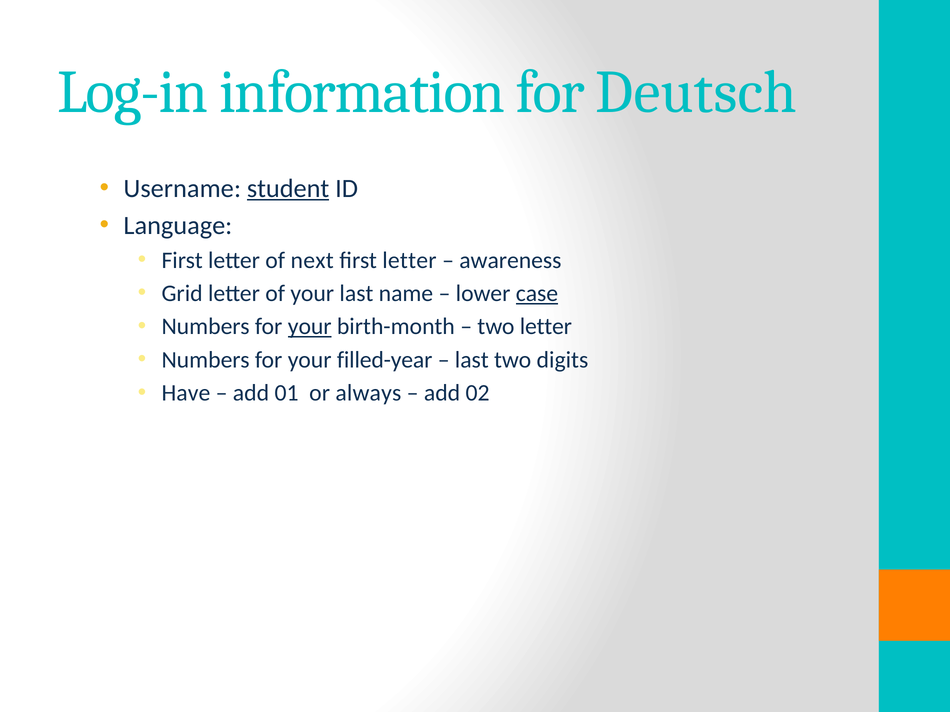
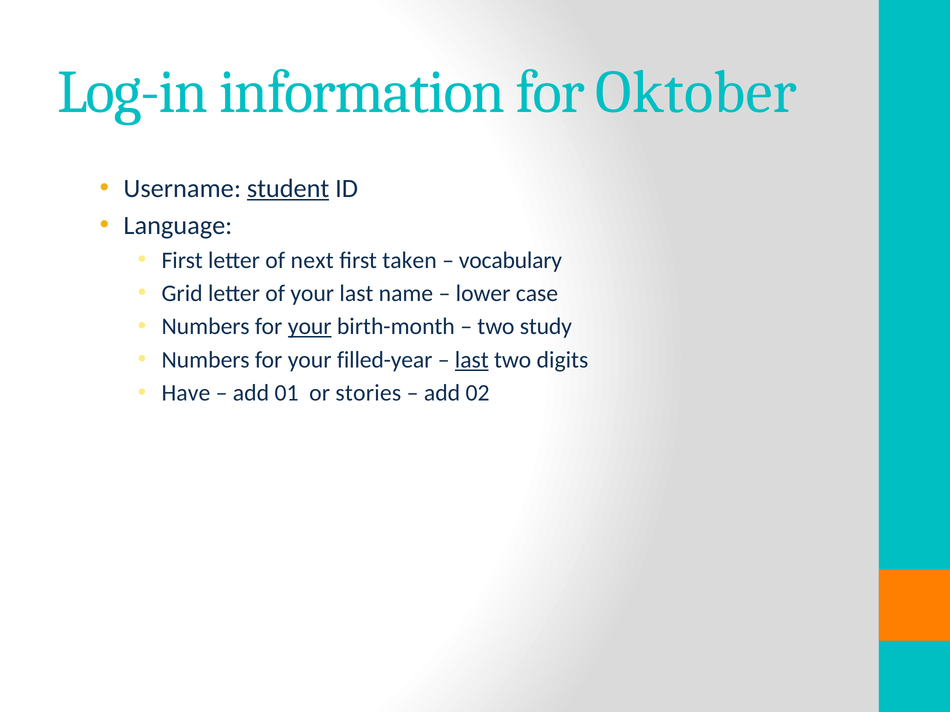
Deutsch: Deutsch -> Oktober
letter at (409, 260): letter -> taken
awareness: awareness -> vocabulary
case underline: present -> none
two letter: letter -> study
last at (472, 360) underline: none -> present
always: always -> stories
